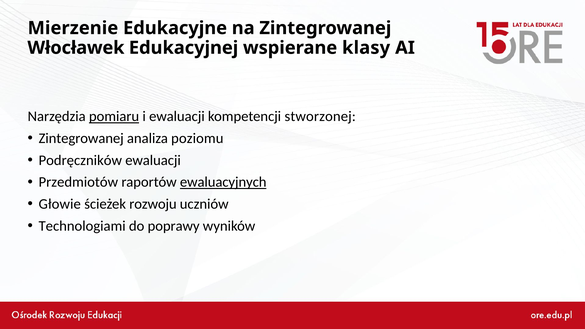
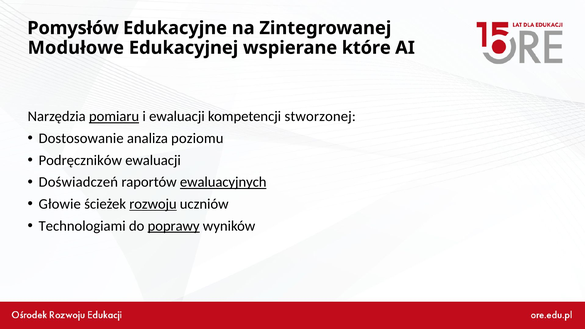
Mierzenie: Mierzenie -> Pomysłów
Włocławek: Włocławek -> Modułowe
klasy: klasy -> które
Zintegrowanej at (81, 138): Zintegrowanej -> Dostosowanie
Przedmiotów: Przedmiotów -> Doświadczeń
rozwoju underline: none -> present
poprawy underline: none -> present
